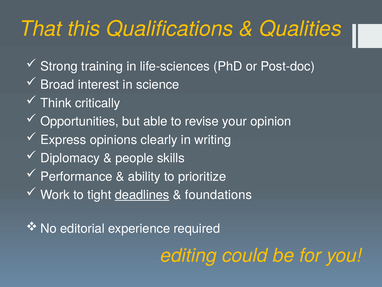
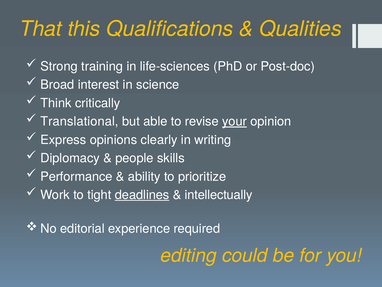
Opportunities: Opportunities -> Translational
your underline: none -> present
foundations: foundations -> intellectually
